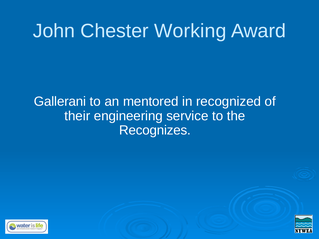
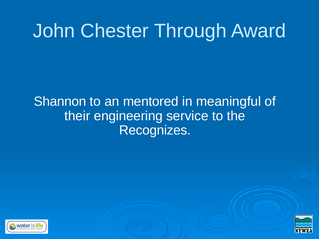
Working: Working -> Through
Gallerani: Gallerani -> Shannon
recognized: recognized -> meaningful
